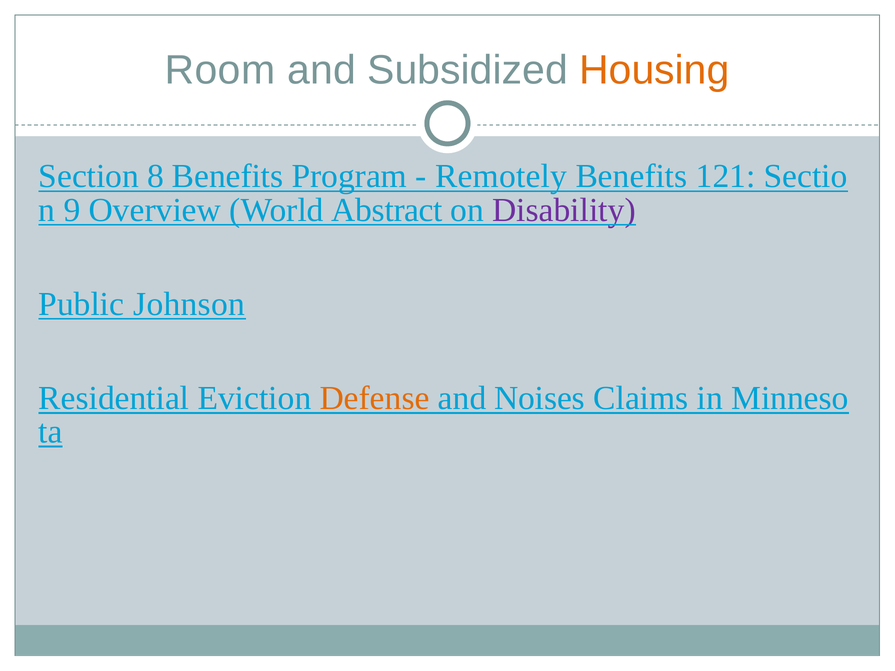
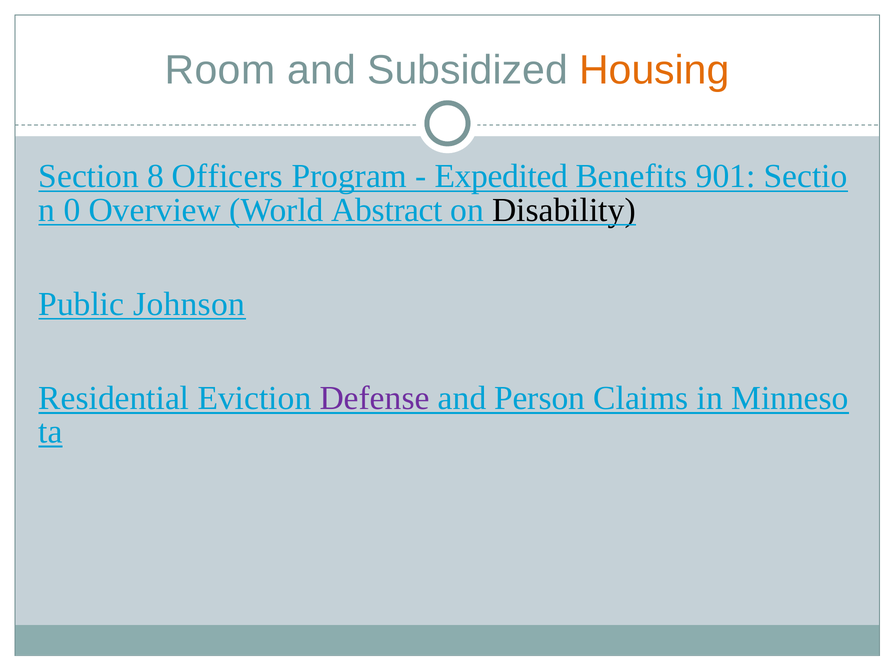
8 Benefits: Benefits -> Officers
Remotely: Remotely -> Expedited
121: 121 -> 901
9: 9 -> 0
Disability colour: purple -> black
Defense colour: orange -> purple
Noises: Noises -> Person
